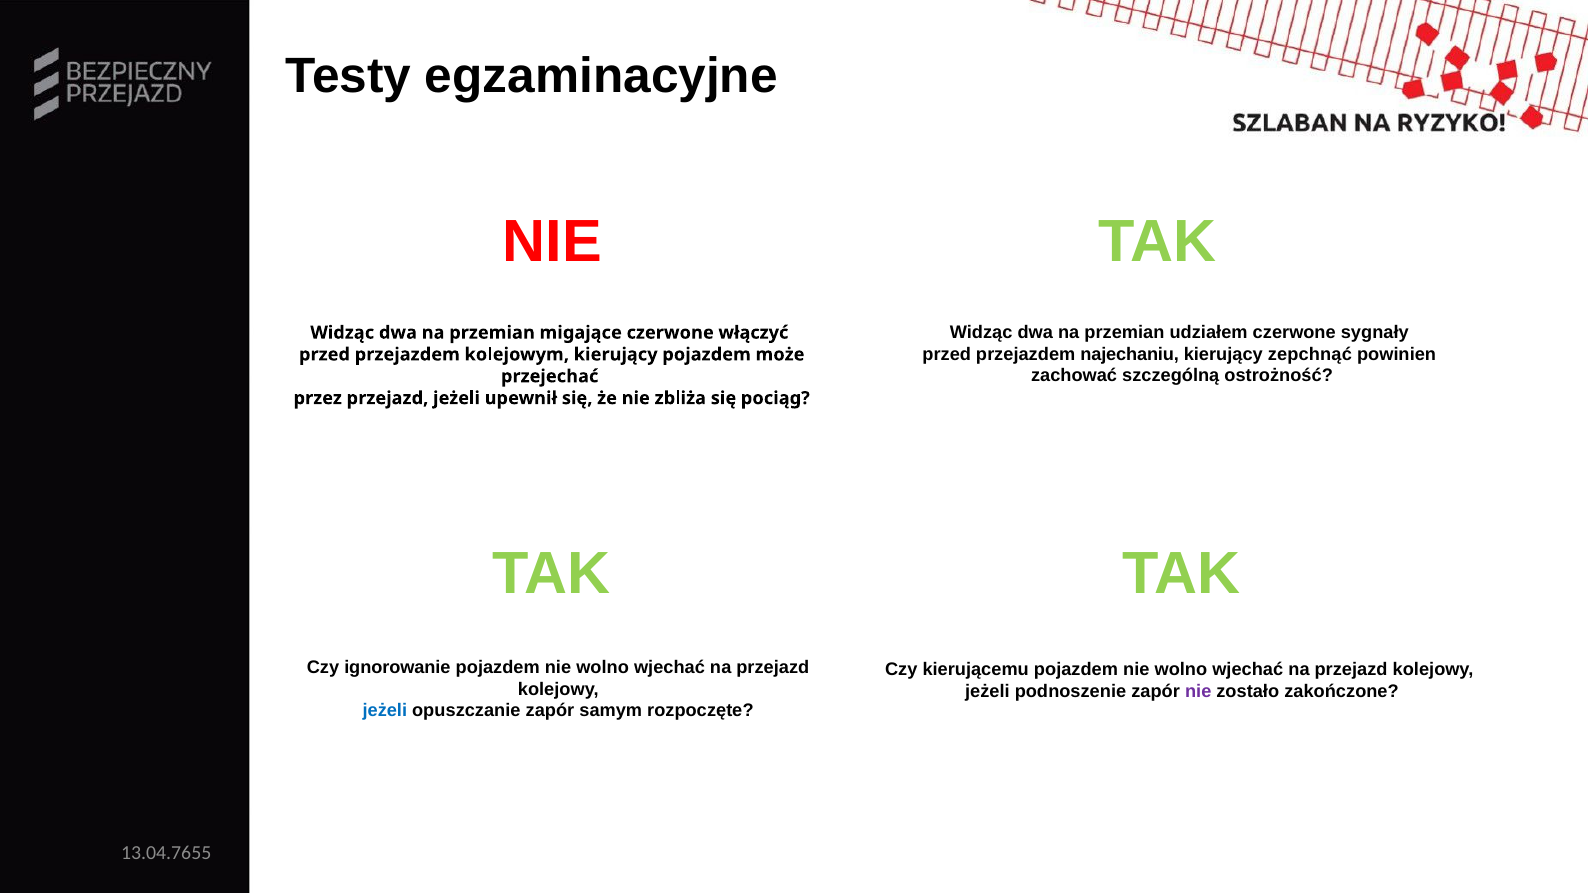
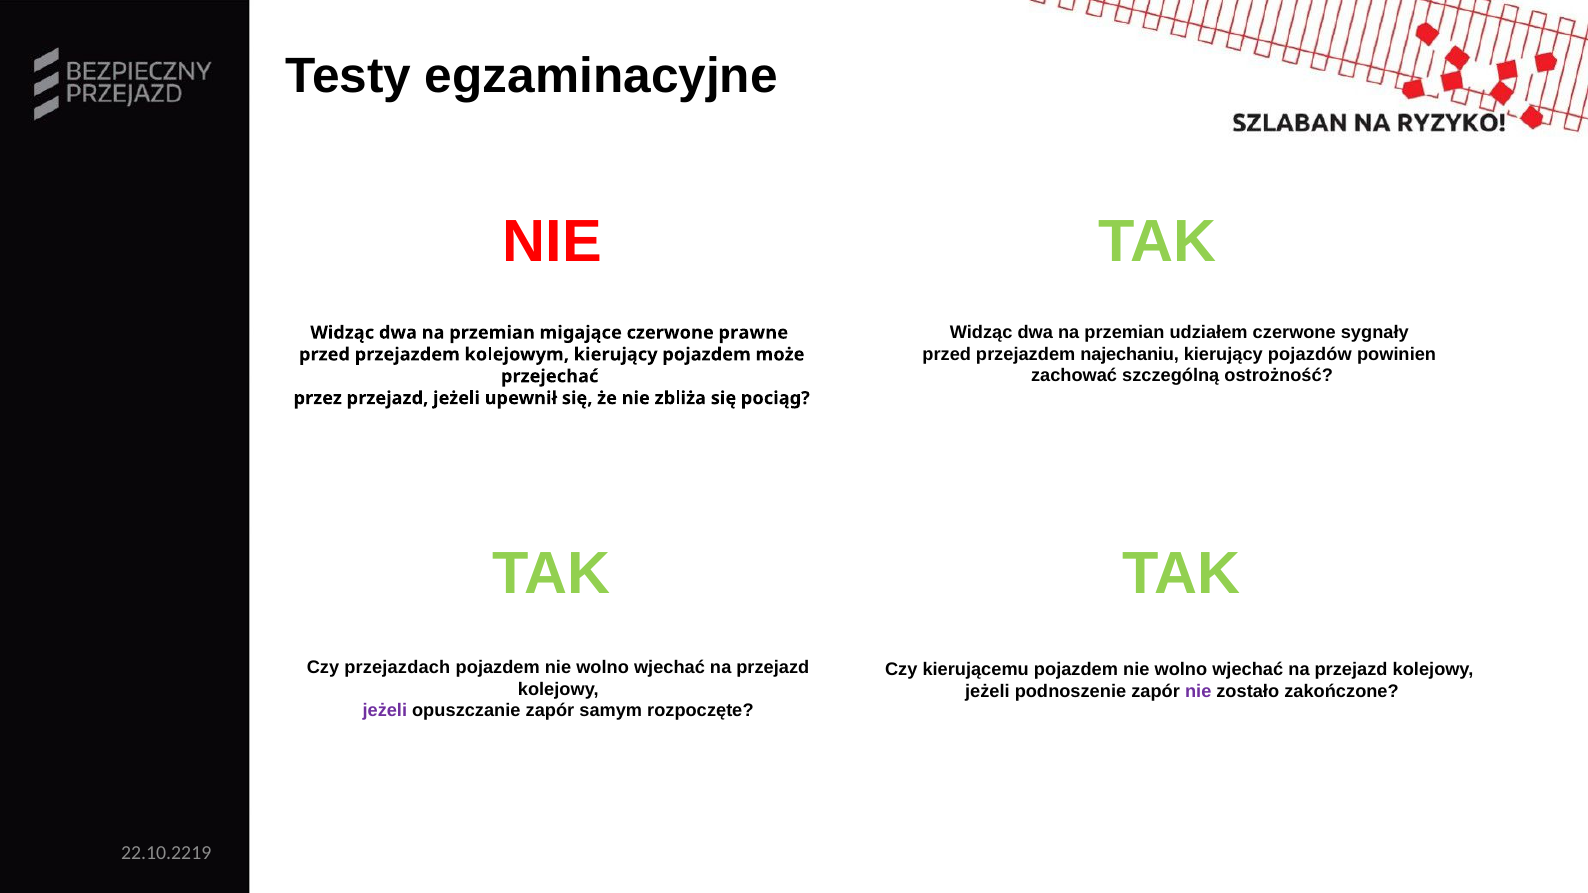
włączyć: włączyć -> prawne
zepchnąć: zepchnąć -> pojazdów
ignorowanie: ignorowanie -> przejazdach
jeżeli at (385, 711) colour: blue -> purple
13.04.7655: 13.04.7655 -> 22.10.2219
